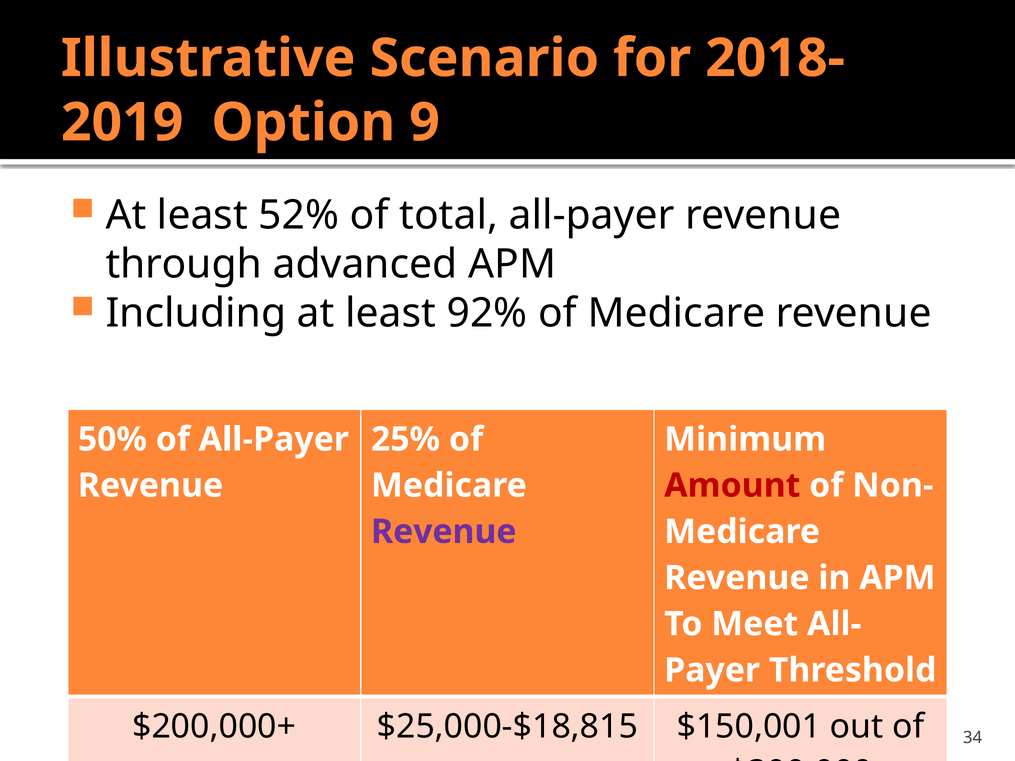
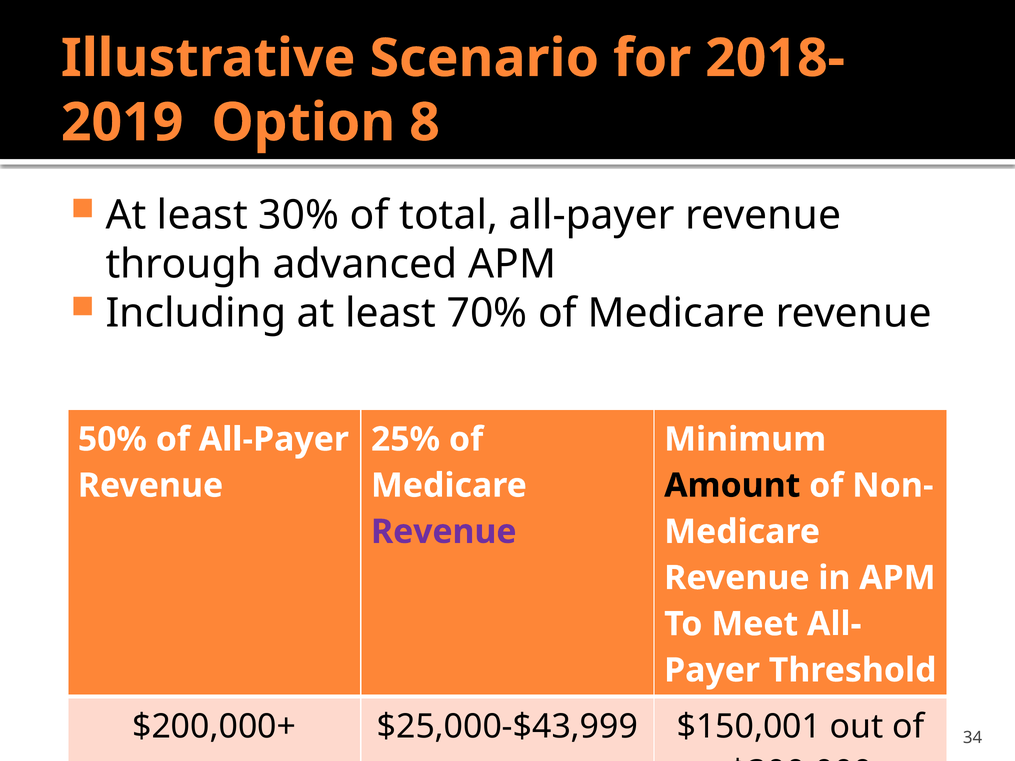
9: 9 -> 8
52%: 52% -> 30%
92%: 92% -> 70%
Amount colour: red -> black
$25,000-$18,815: $25,000-$18,815 -> $25,000-$43,999
